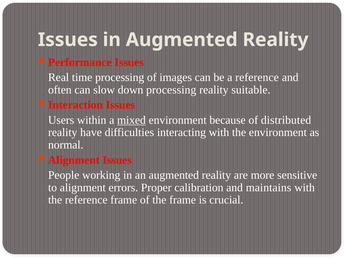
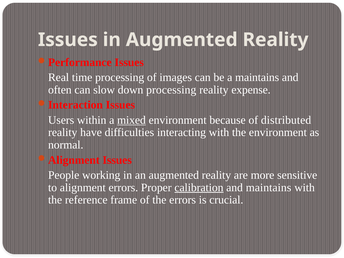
a reference: reference -> maintains
suitable: suitable -> expense
calibration underline: none -> present
the frame: frame -> errors
